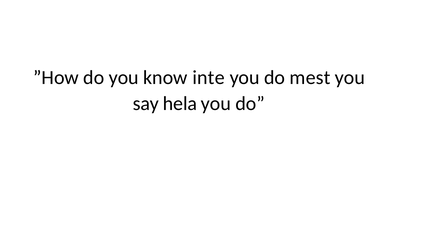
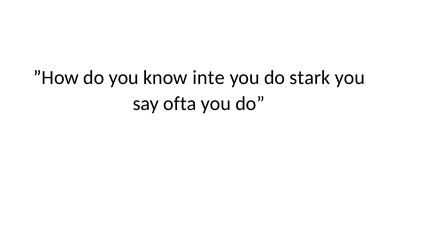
mest: mest -> stark
hela: hela -> ofta
